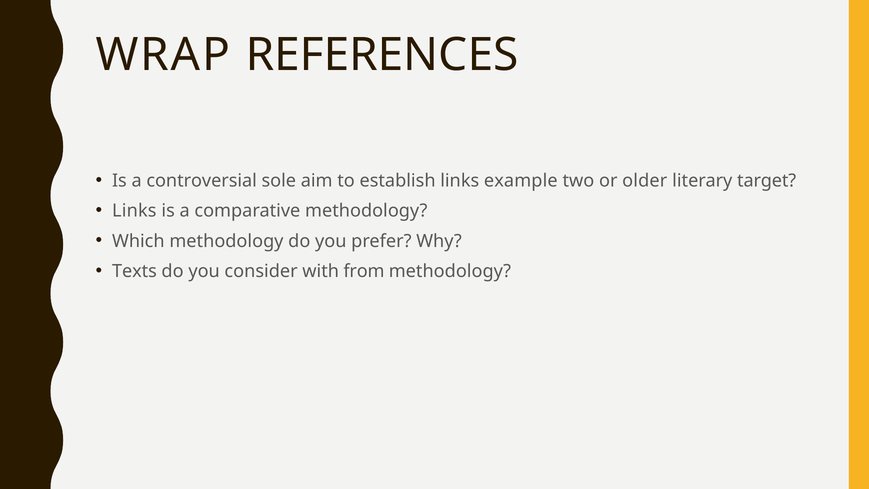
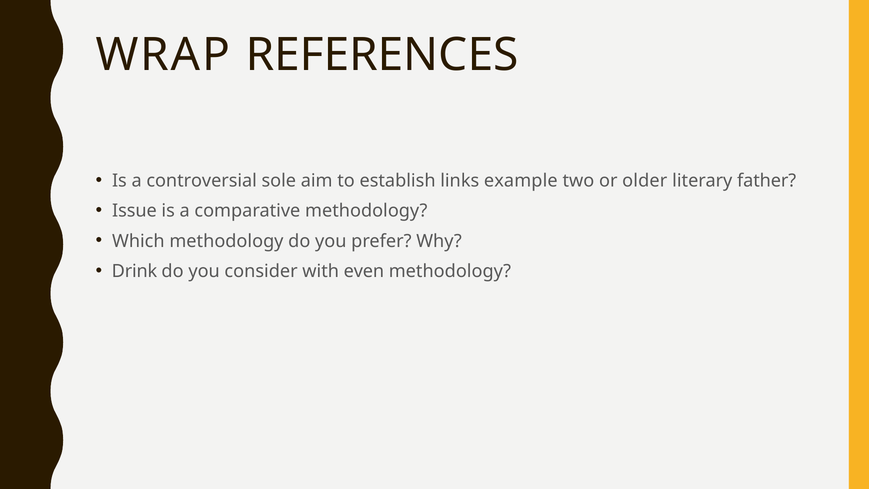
target: target -> father
Links at (134, 211): Links -> Issue
Texts: Texts -> Drink
from: from -> even
